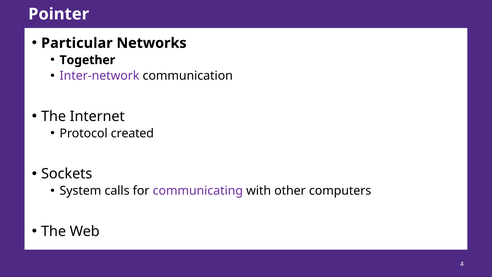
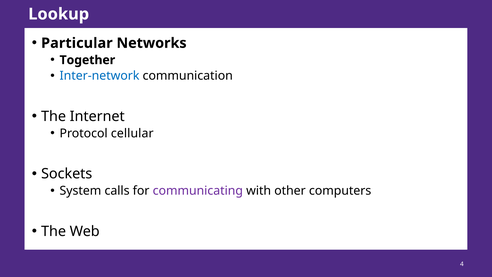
Pointer: Pointer -> Lookup
Inter-network colour: purple -> blue
created: created -> cellular
